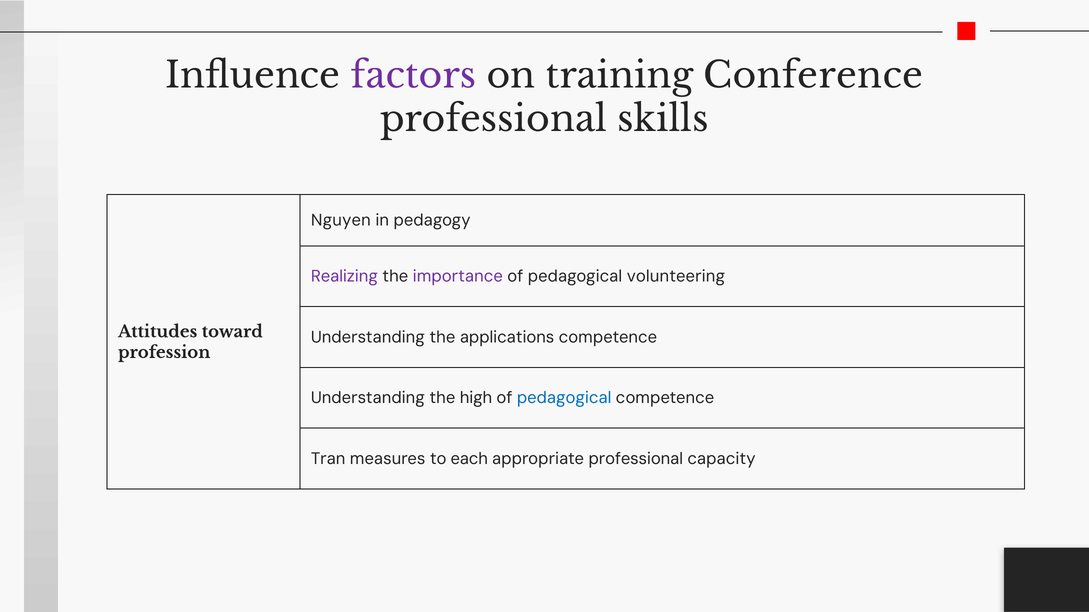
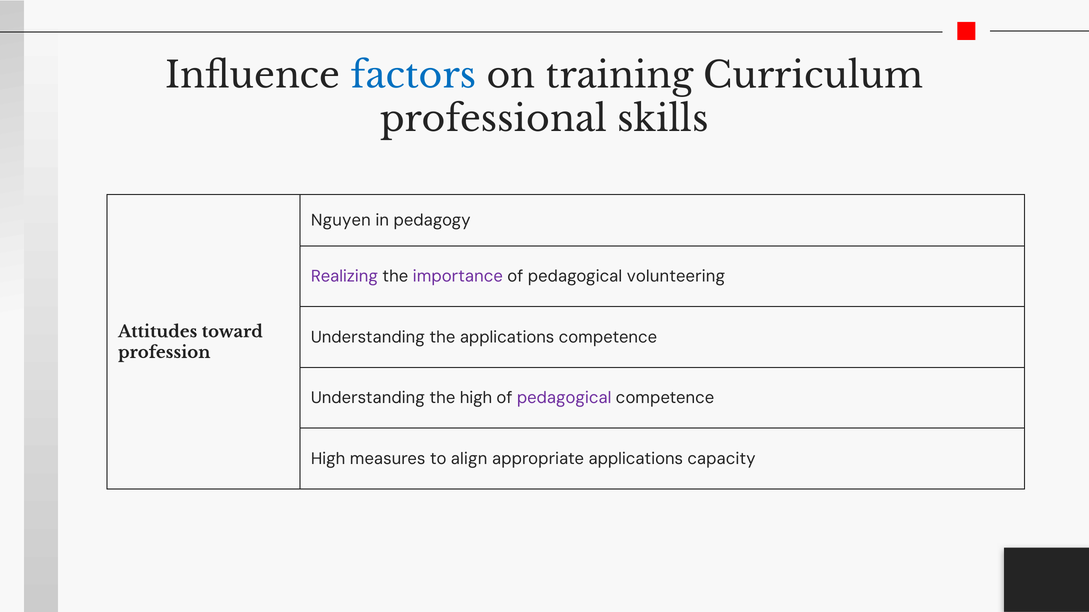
factors colour: purple -> blue
Conference: Conference -> Curriculum
pedagogical at (564, 398) colour: blue -> purple
Tran at (328, 459): Tran -> High
each: each -> align
appropriate professional: professional -> applications
